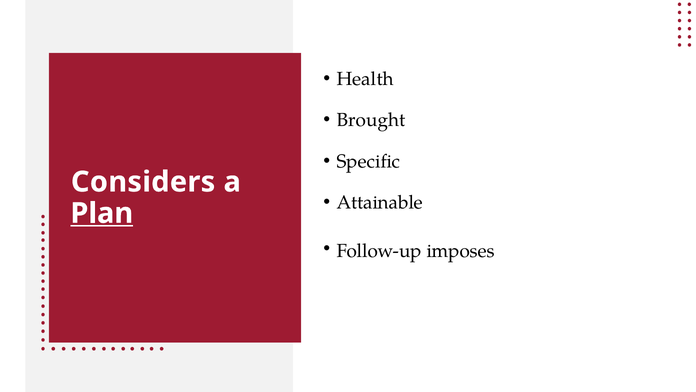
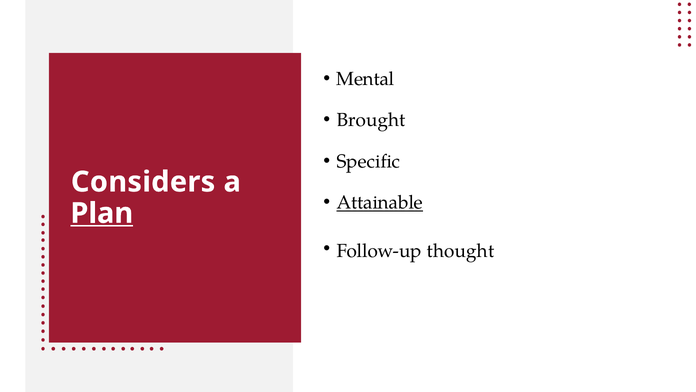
Health: Health -> Mental
Attainable underline: none -> present
imposes: imposes -> thought
